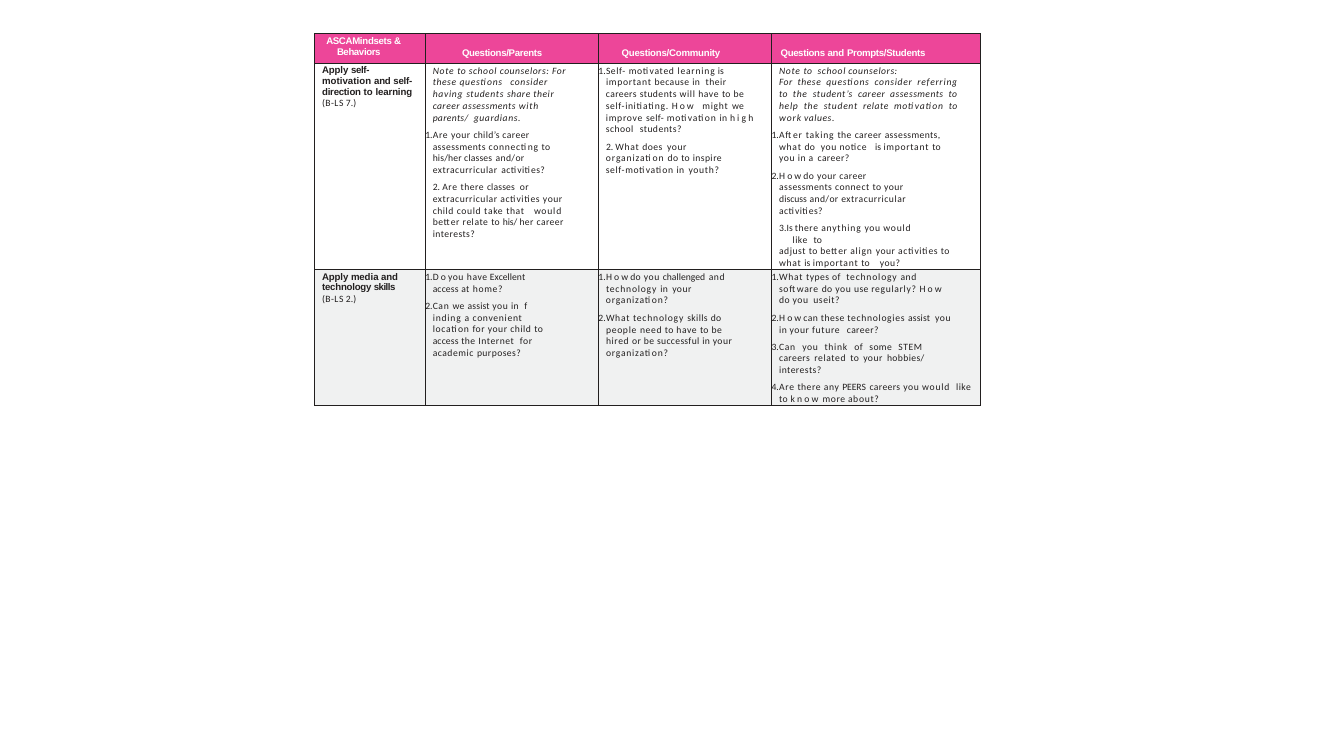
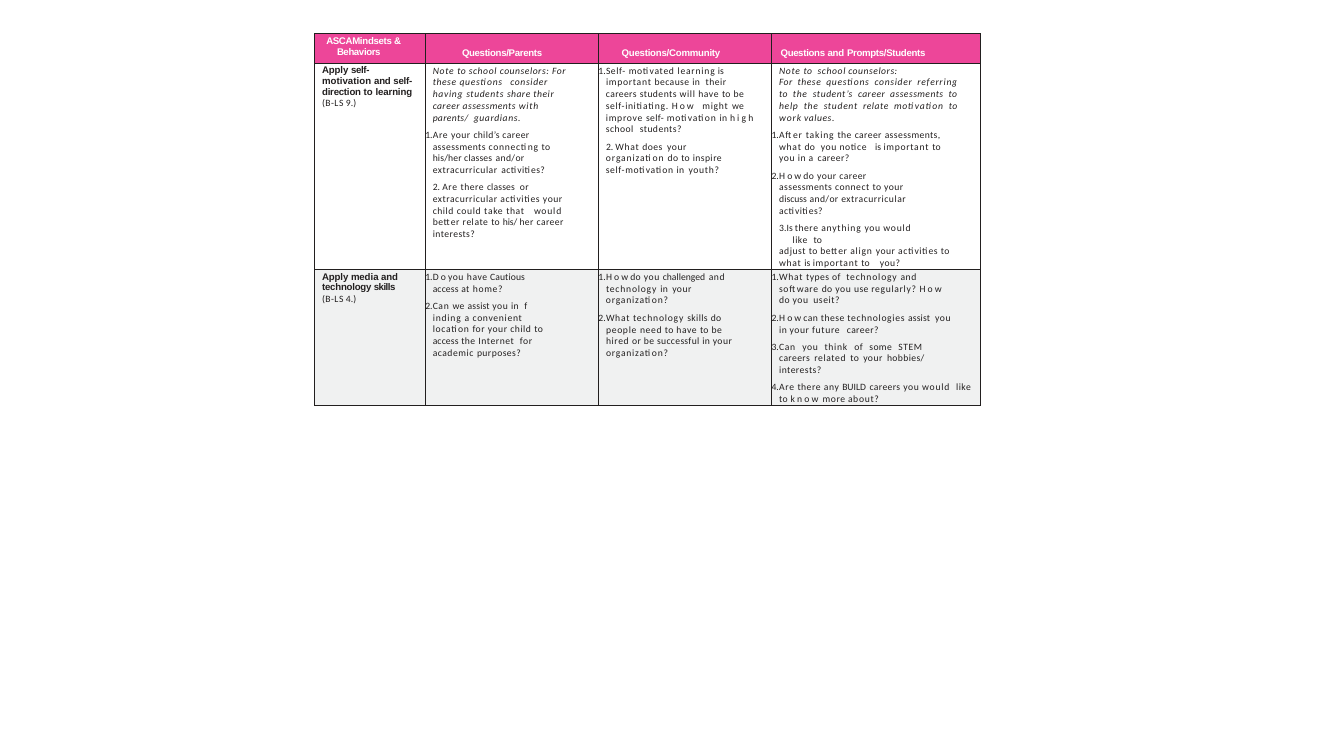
7: 7 -> 9
Excellent: Excellent -> Cautious
2: 2 -> 4
PEERS: PEERS -> BUILD
